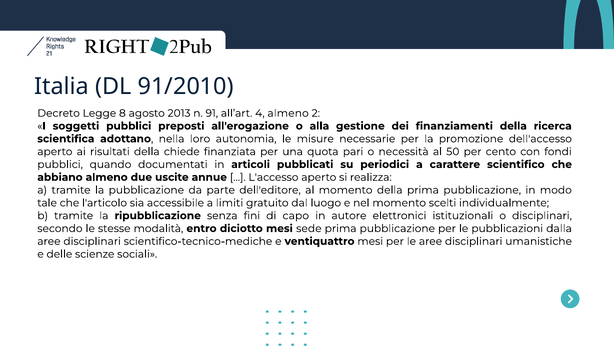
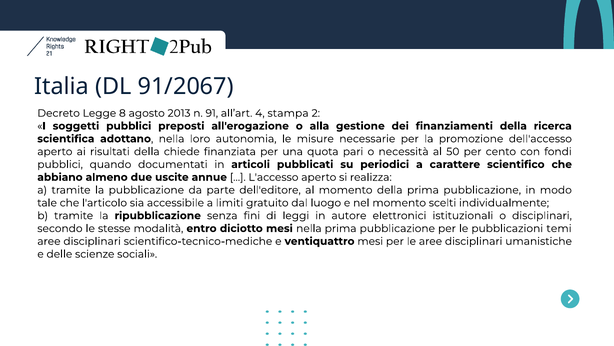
91/2010: 91/2010 -> 91/2067
4 almeno: almeno -> stampa
capo: capo -> leggi
mesi sede: sede -> nella
dalla: dalla -> temi
